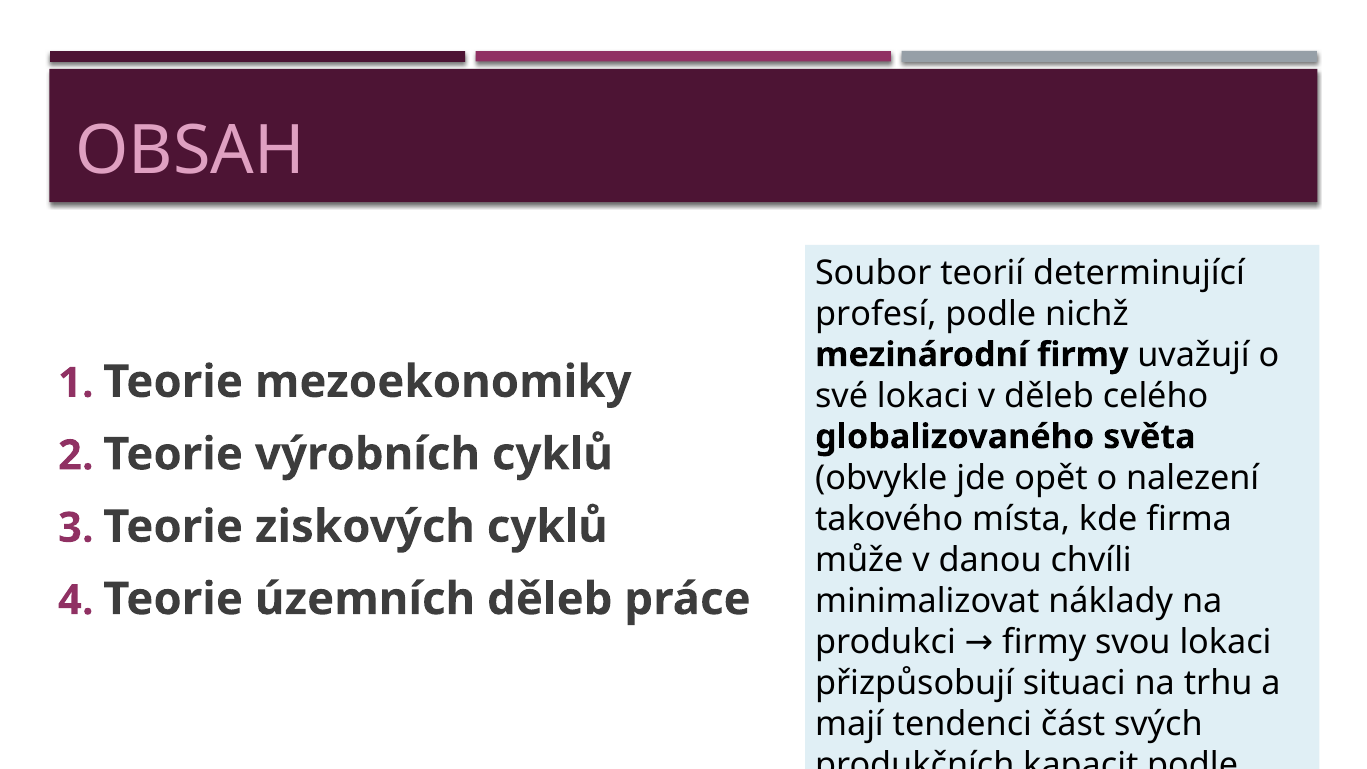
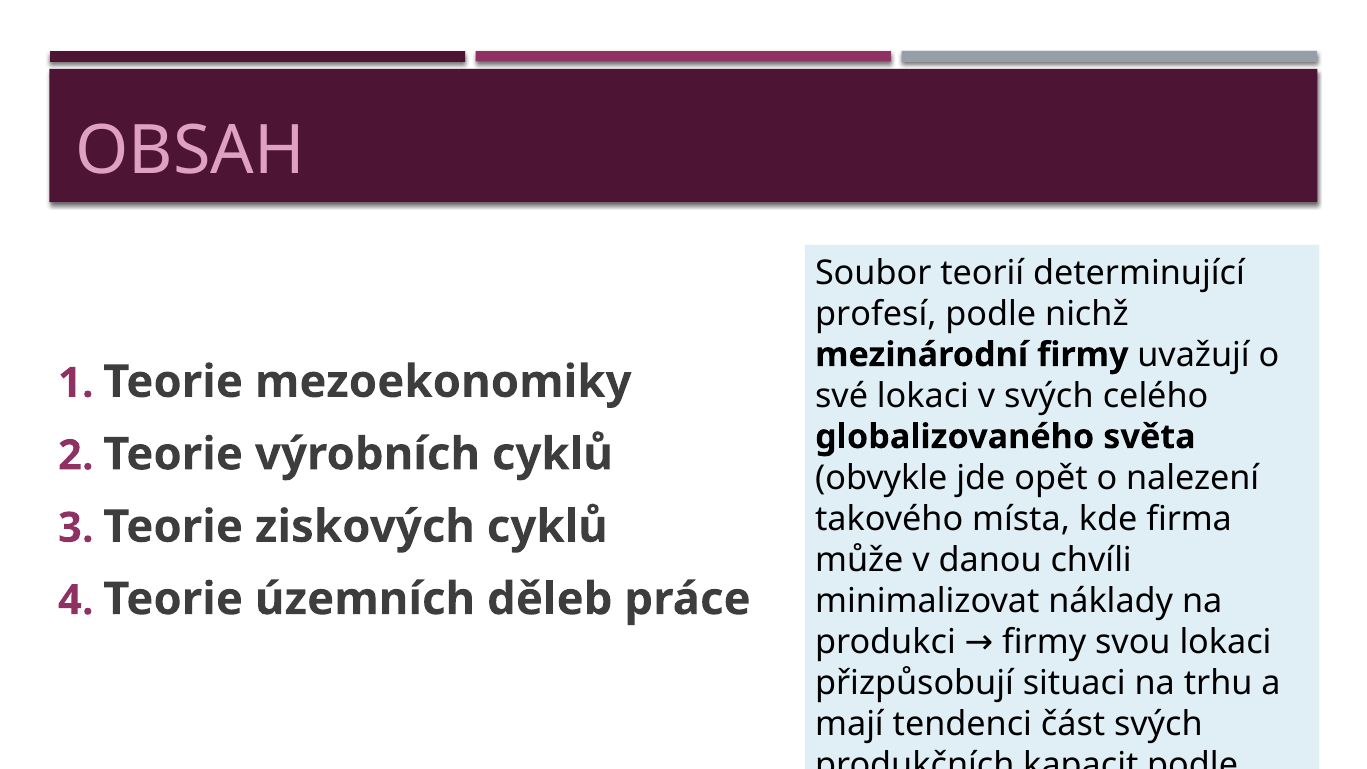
v děleb: děleb -> svých
